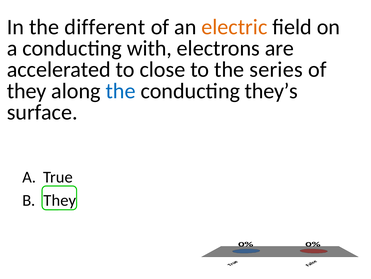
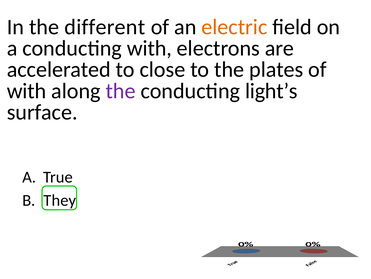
series: series -> plates
they at (27, 91): they -> with
the at (121, 91) colour: blue -> purple
they’s: they’s -> light’s
